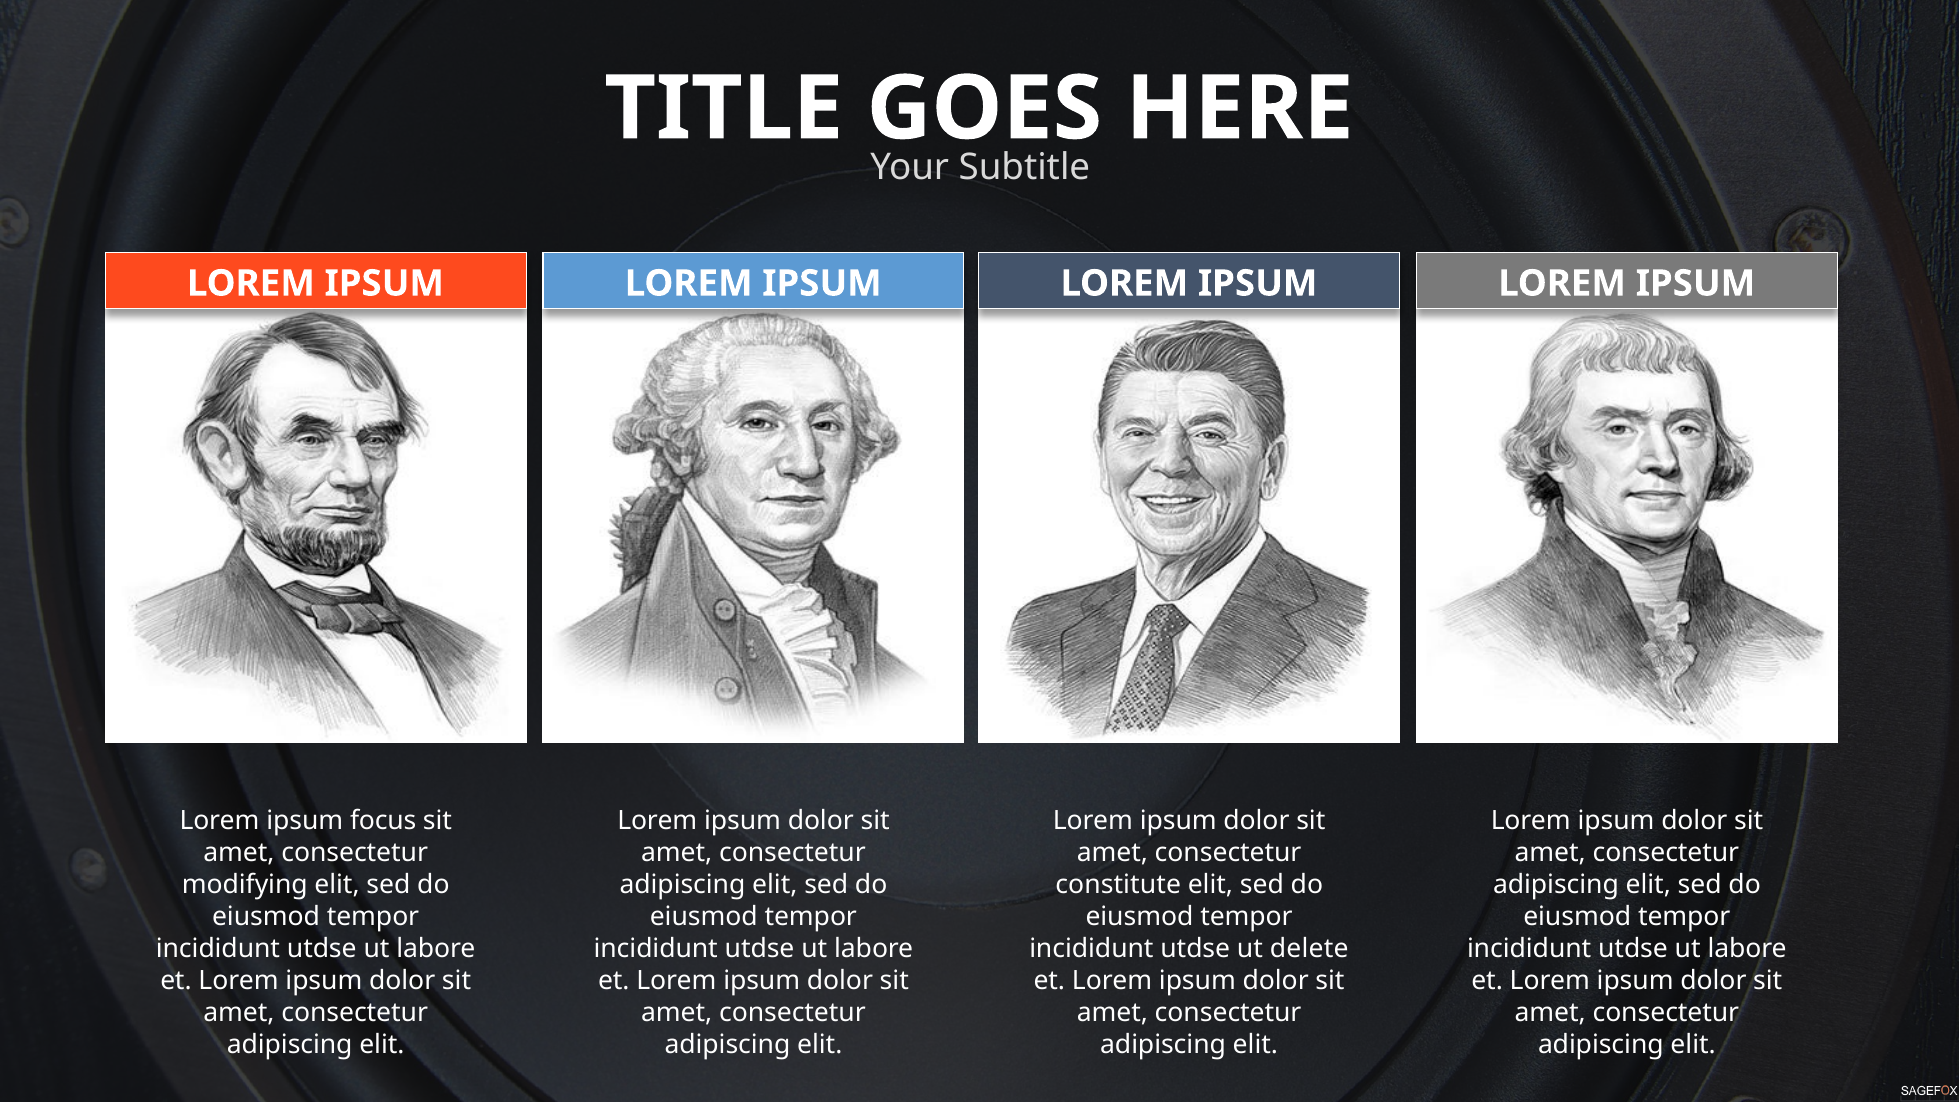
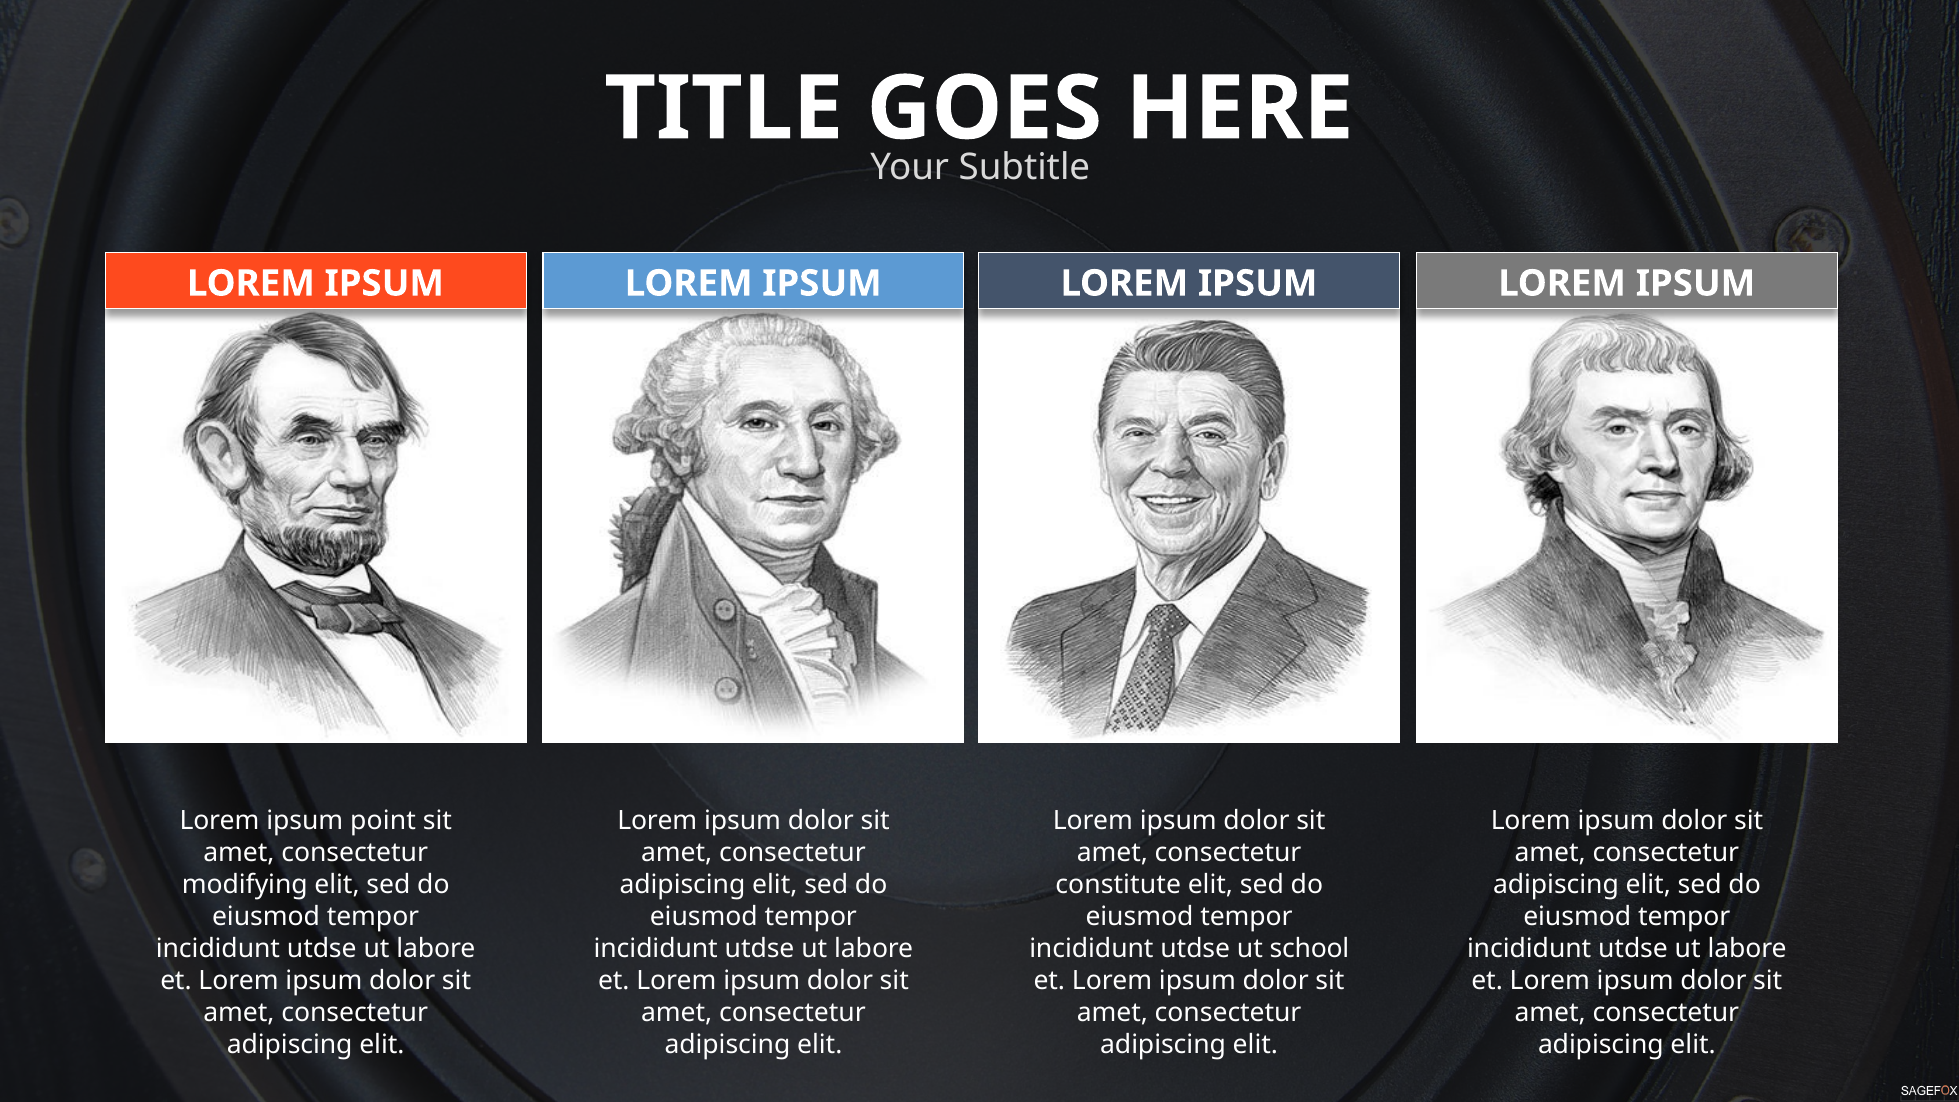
focus: focus -> point
delete: delete -> school
